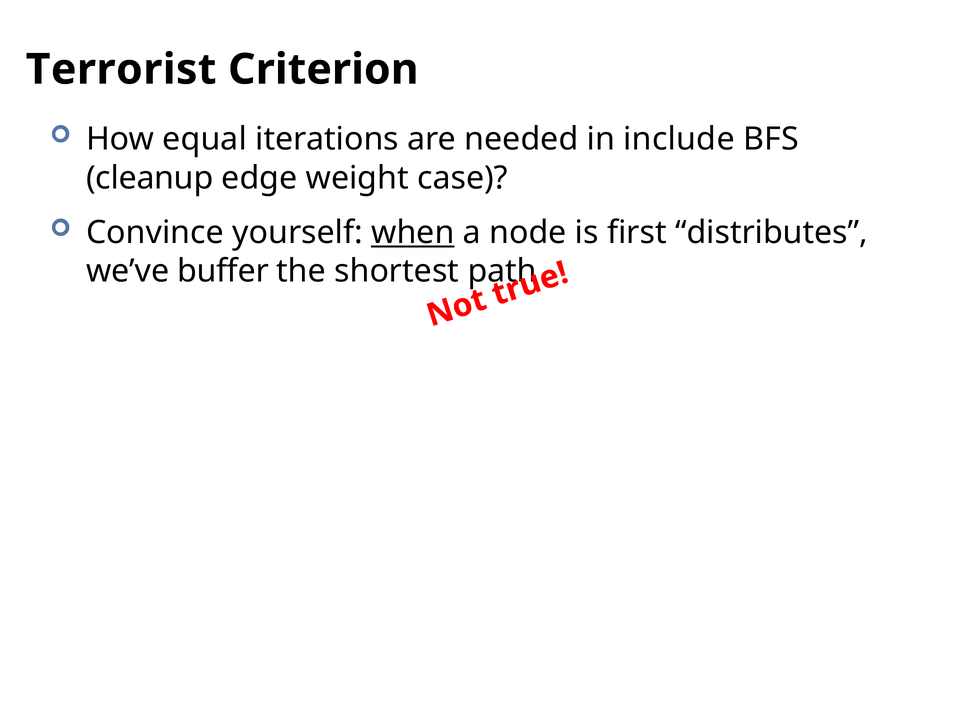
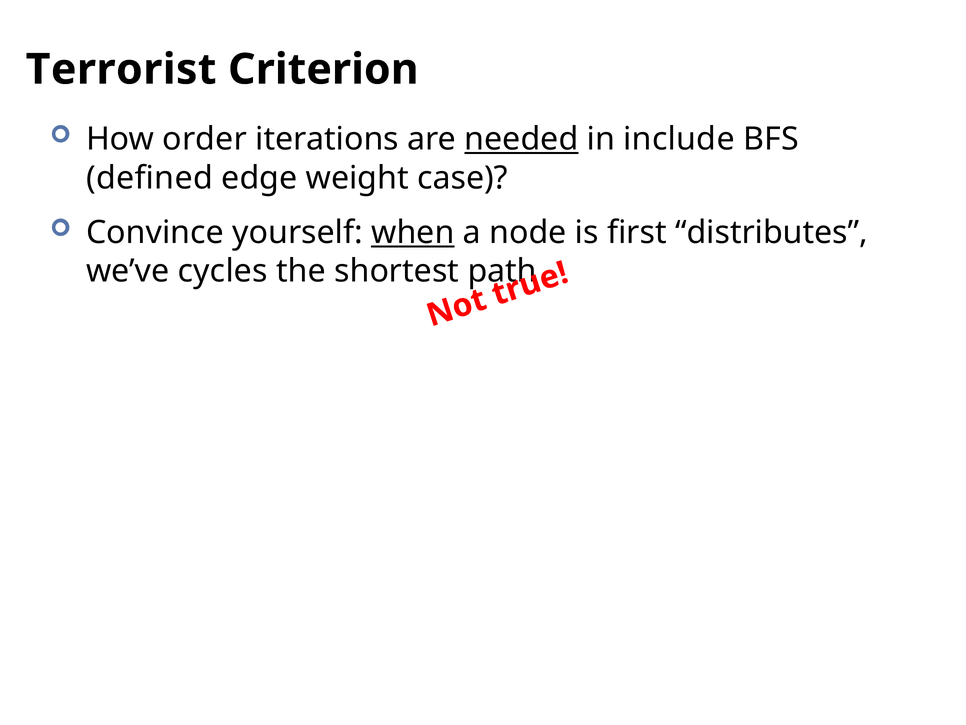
equal: equal -> order
needed underline: none -> present
cleanup: cleanup -> defined
buffer: buffer -> cycles
